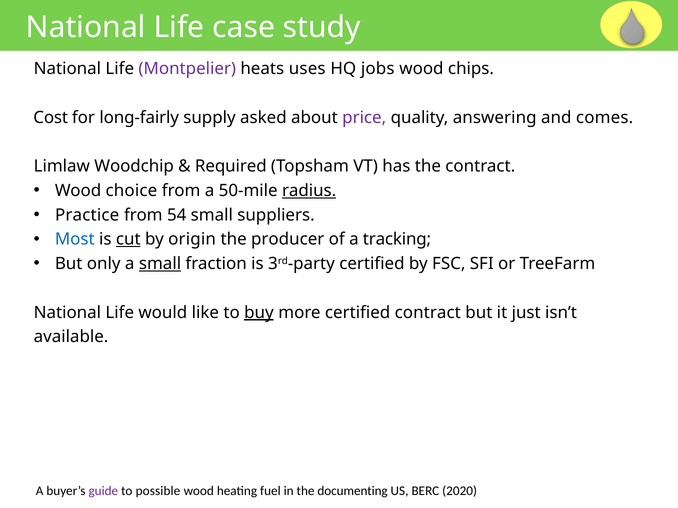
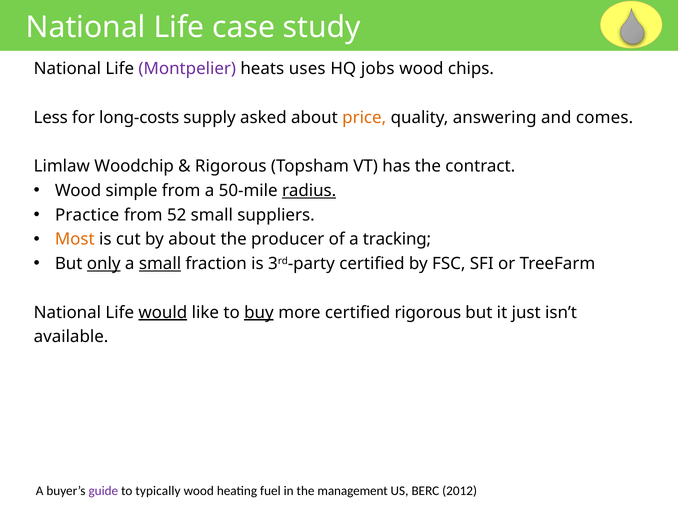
Cost: Cost -> Less
long-fairly: long-fairly -> long-costs
price colour: purple -> orange
Required at (231, 166): Required -> Rigorous
choice: choice -> simple
54: 54 -> 52
Most colour: blue -> orange
cut underline: present -> none
by origin: origin -> about
only underline: none -> present
would underline: none -> present
certified contract: contract -> rigorous
possible: possible -> typically
documenting: documenting -> management
2020: 2020 -> 2012
